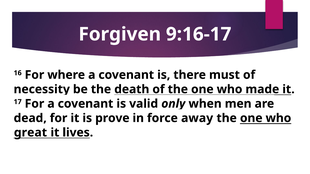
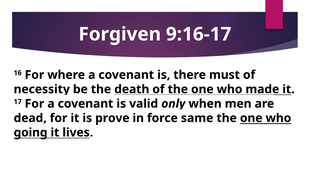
away: away -> same
great: great -> going
